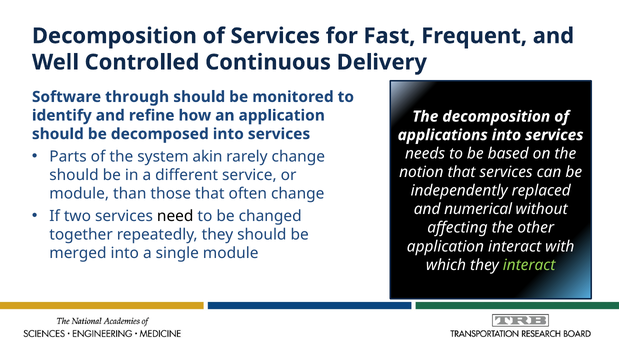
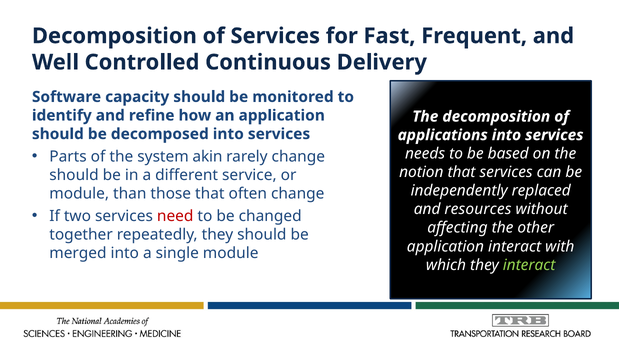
through: through -> capacity
numerical: numerical -> resources
need colour: black -> red
